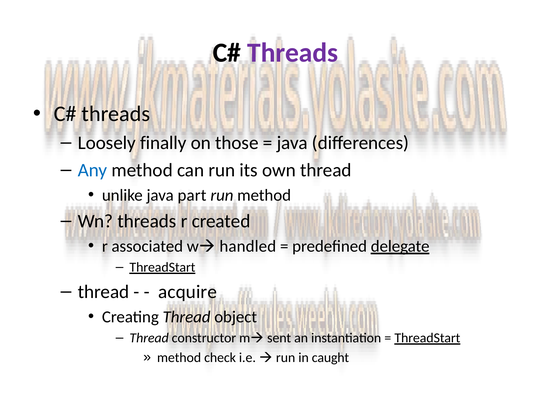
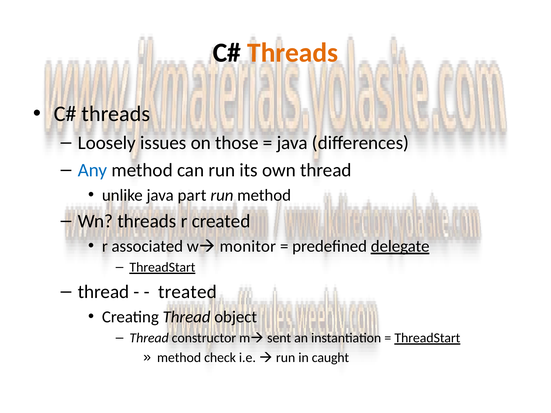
Threads at (293, 53) colour: purple -> orange
finally: finally -> issues
handled: handled -> monitor
acquire: acquire -> treated
